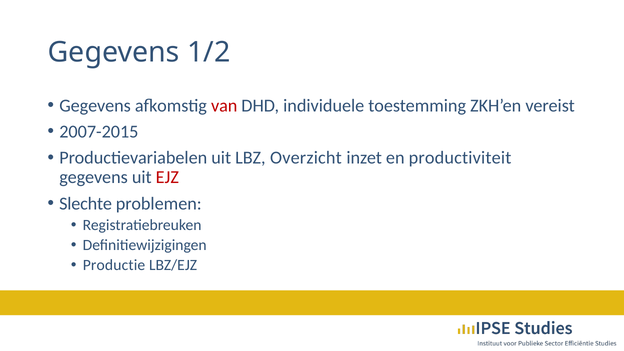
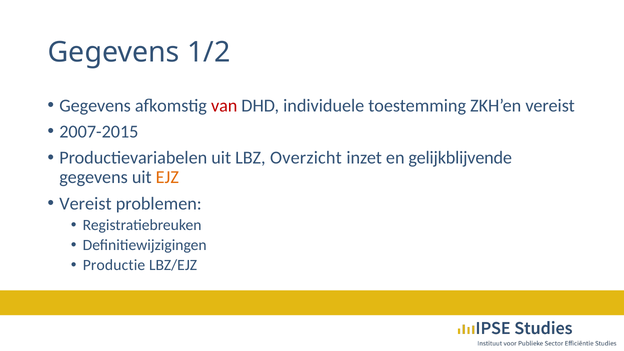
productiviteit: productiviteit -> gelijkblijvende
EJZ colour: red -> orange
Slechte at (86, 204): Slechte -> Vereist
